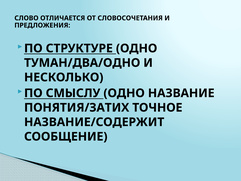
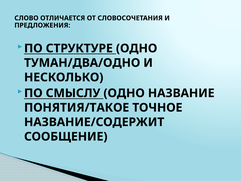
ПОНЯТИЯ/ЗАТИХ: ПОНЯТИЯ/ЗАТИХ -> ПОНЯТИЯ/ТАКОЕ
